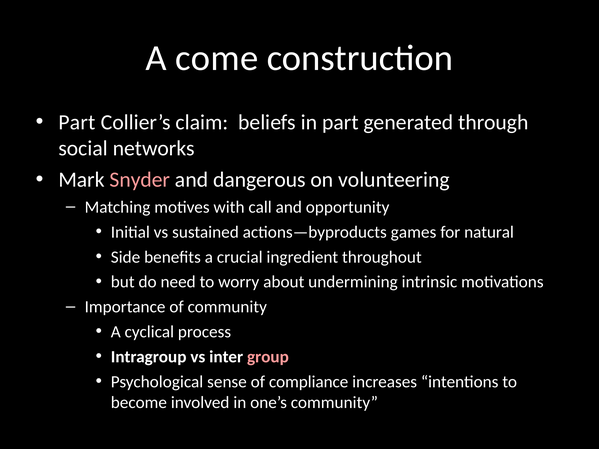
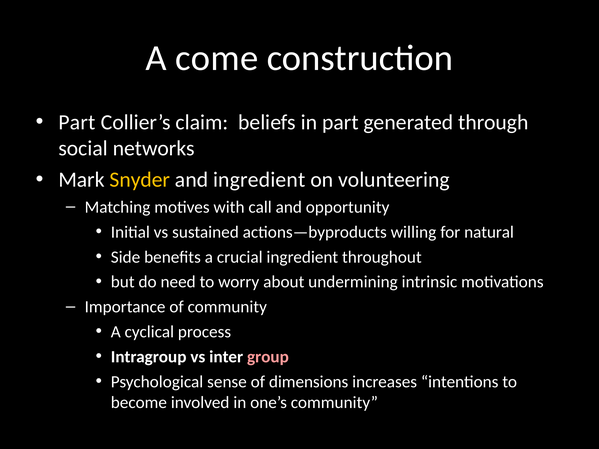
Snyder colour: pink -> yellow
and dangerous: dangerous -> ingredient
games: games -> willing
compliance: compliance -> dimensions
